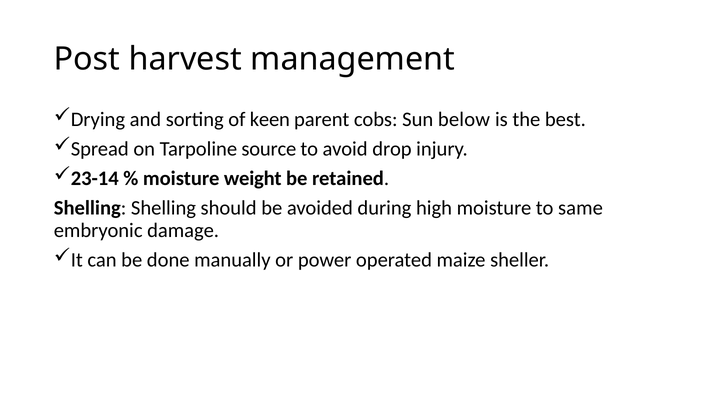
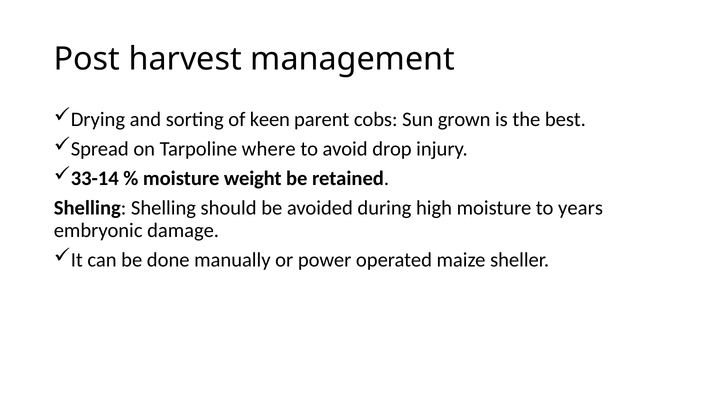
below: below -> grown
source: source -> where
23-14: 23-14 -> 33-14
same: same -> years
